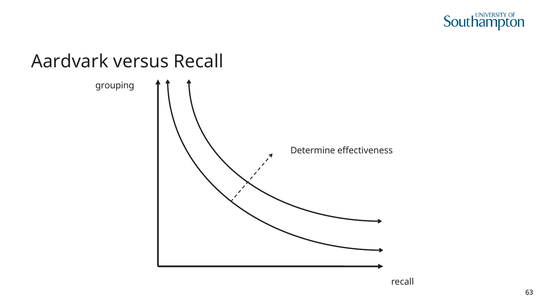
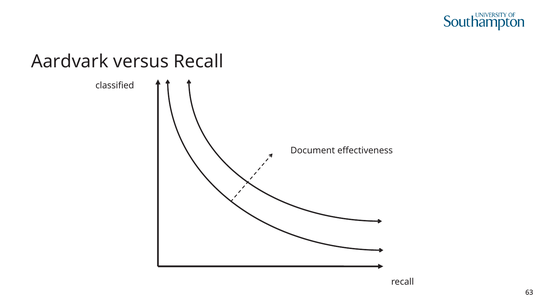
grouping: grouping -> classified
Determine: Determine -> Document
